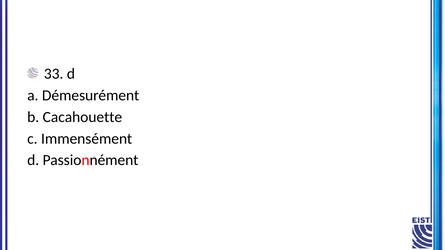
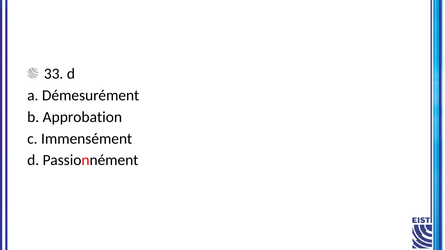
Cacahouette: Cacahouette -> Approbation
